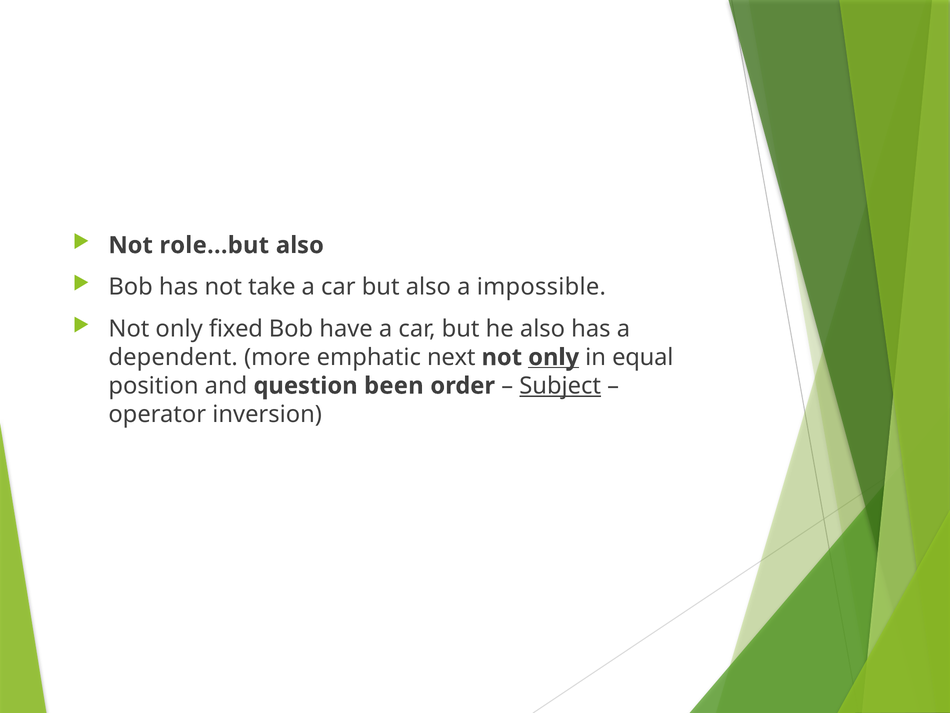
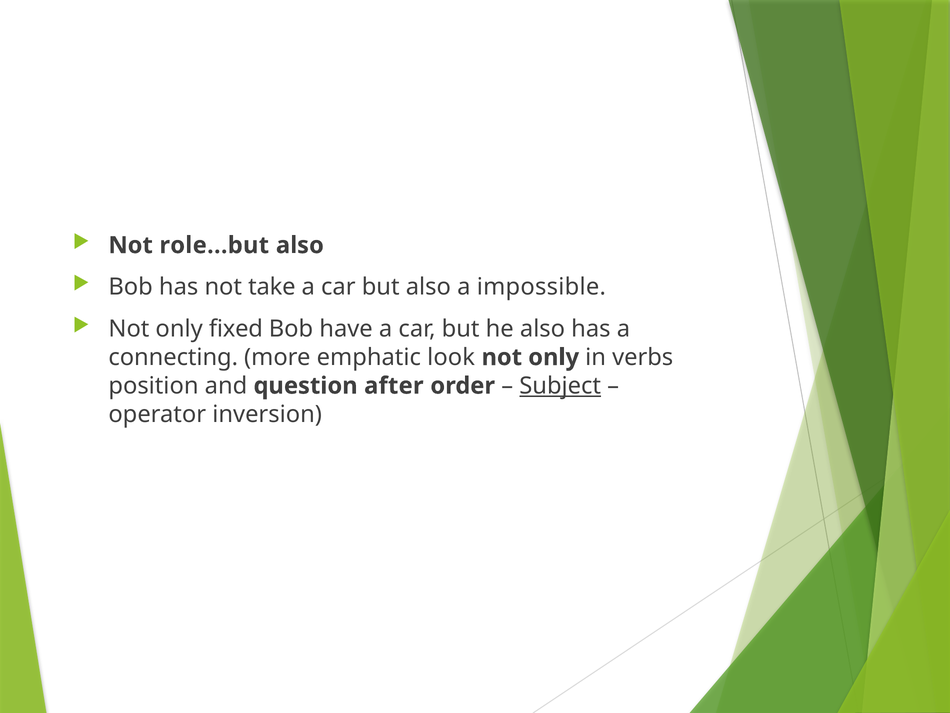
dependent: dependent -> connecting
next: next -> look
only at (554, 357) underline: present -> none
equal: equal -> verbs
been: been -> after
